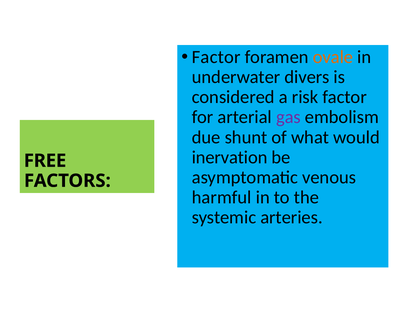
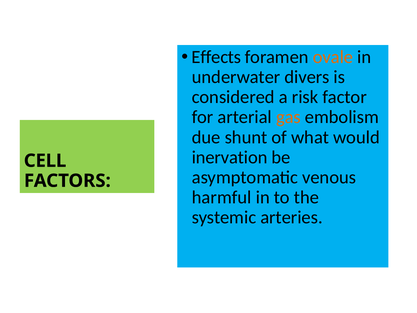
Factor at (216, 57): Factor -> Effects
gas colour: purple -> orange
FREE: FREE -> CELL
